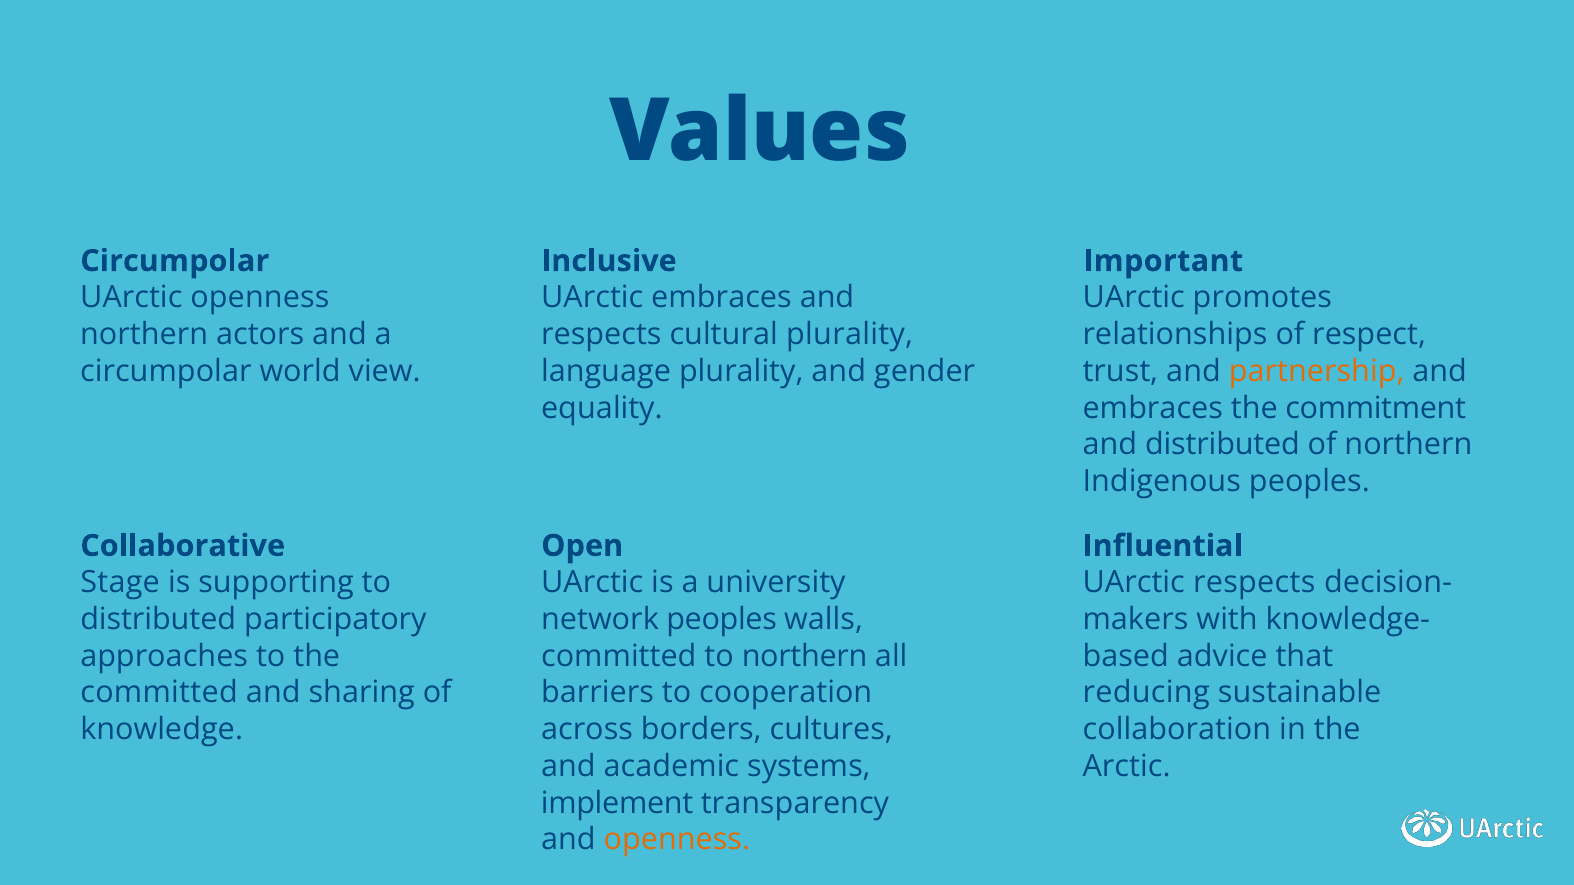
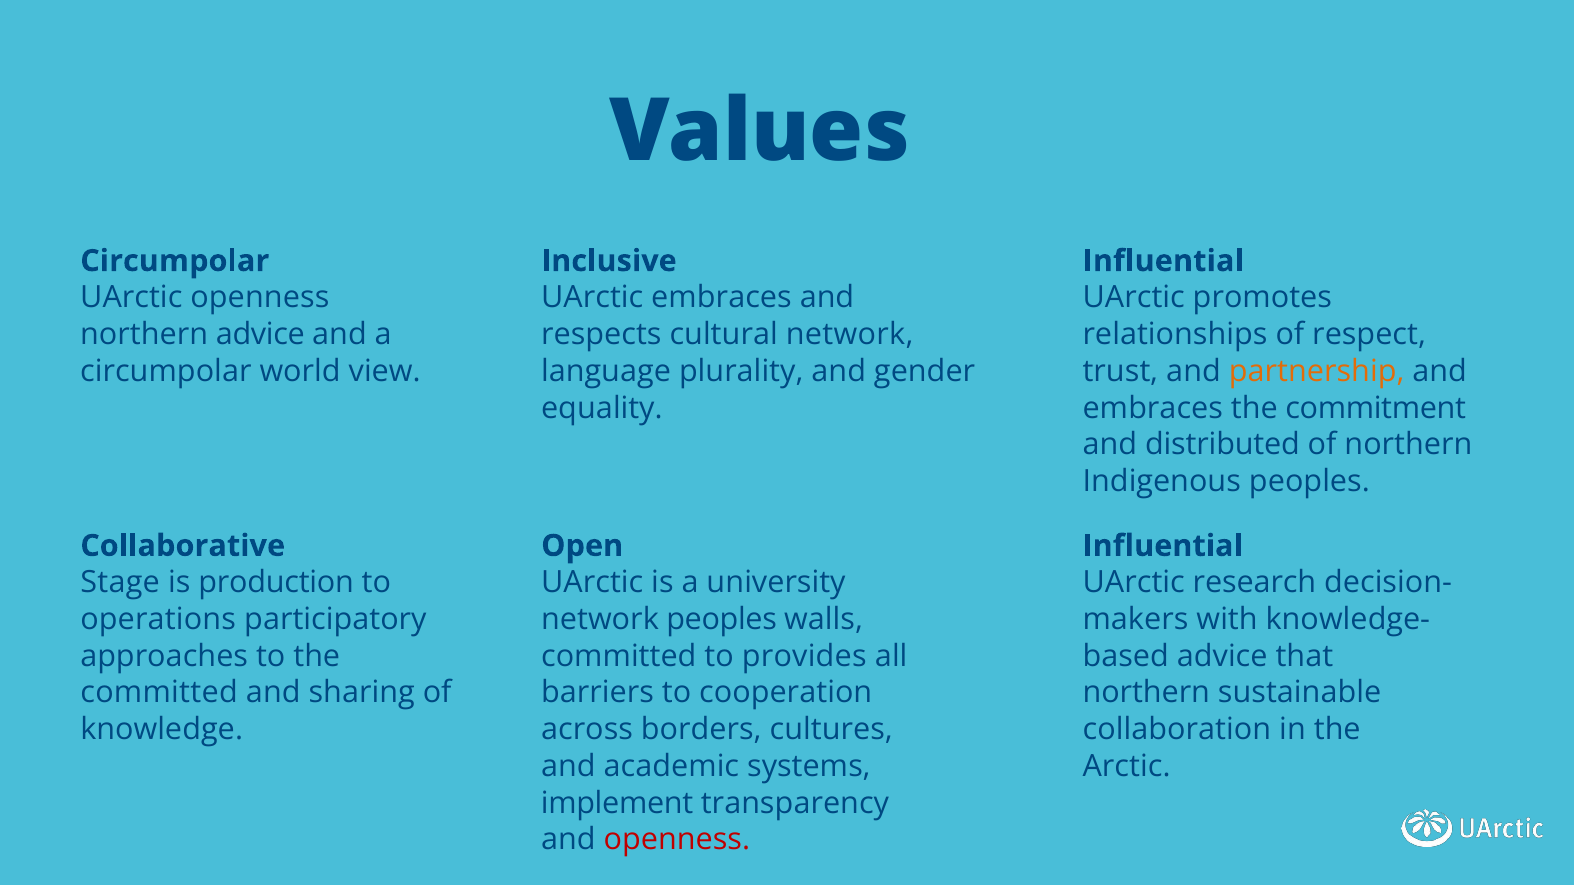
Important at (1163, 261): Important -> Influential
northern actors: actors -> advice
cultural plurality: plurality -> network
supporting: supporting -> production
UArctic respects: respects -> research
distributed at (158, 620): distributed -> operations
to northern: northern -> provides
reducing at (1146, 693): reducing -> northern
openness at (677, 840) colour: orange -> red
